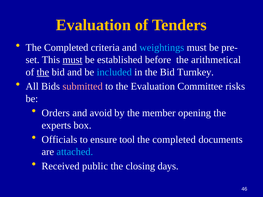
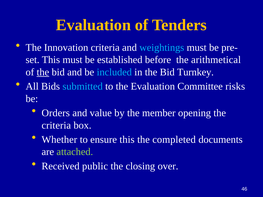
Completed at (66, 48): Completed -> Innovation
must at (72, 60) underline: present -> none
submitted colour: pink -> light blue
avoid: avoid -> value
experts at (56, 125): experts -> criteria
Officials: Officials -> Whether
ensure tool: tool -> this
attached colour: light blue -> light green
days: days -> over
